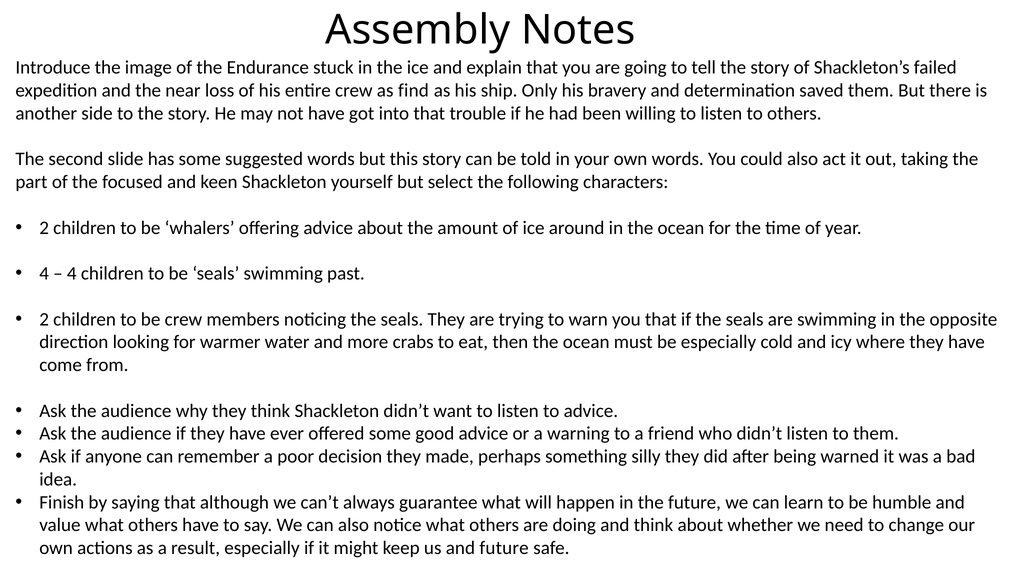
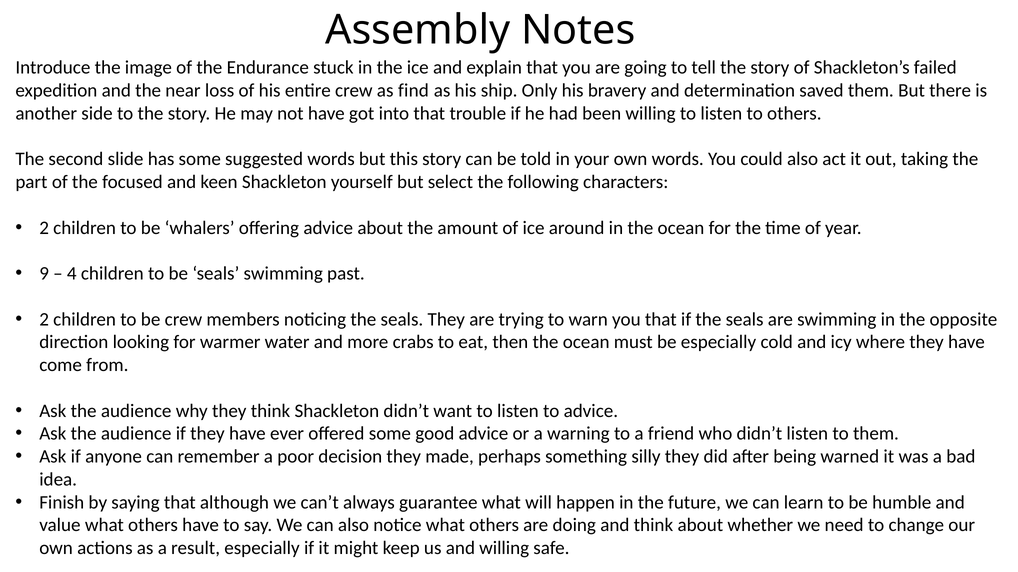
4 at (44, 274): 4 -> 9
and future: future -> willing
